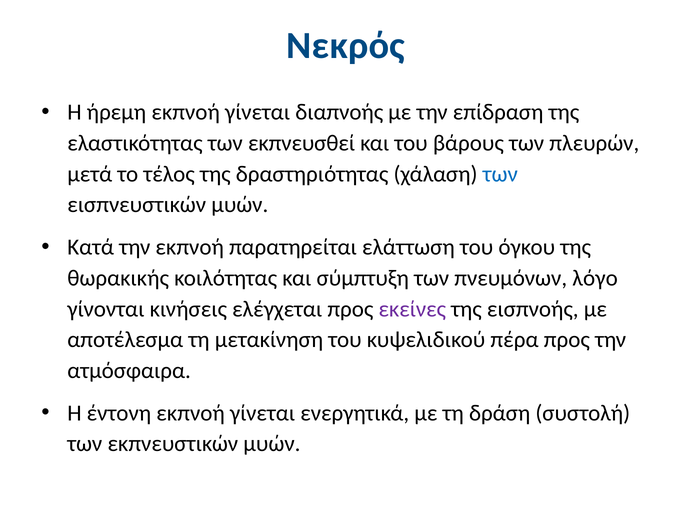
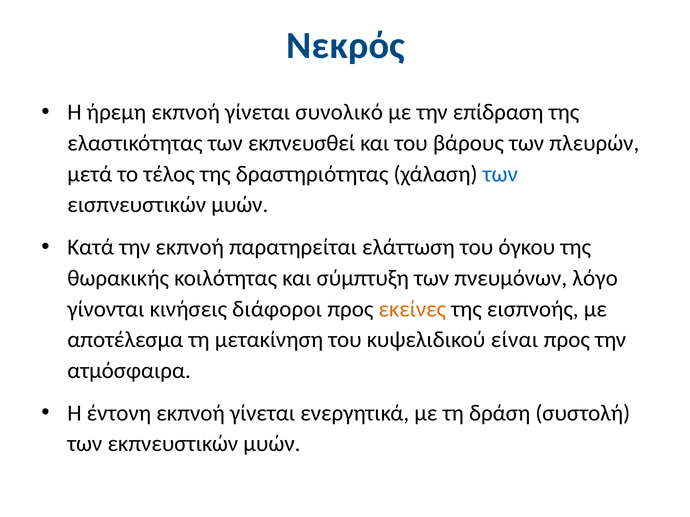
διαπνοής: διαπνοής -> συνολικό
ελέγχεται: ελέγχεται -> διάφοροι
εκείνες colour: purple -> orange
πέρα: πέρα -> είναι
